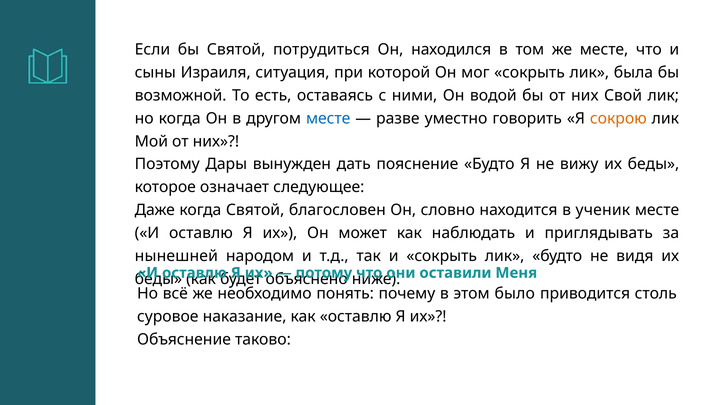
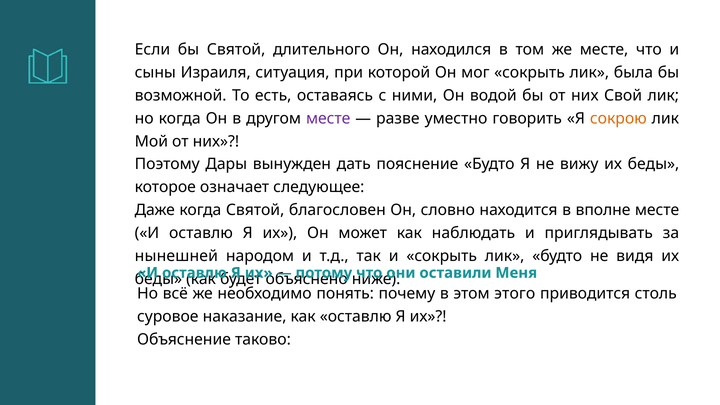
потрудиться: потрудиться -> длительного
месте at (328, 118) colour: blue -> purple
ученик: ученик -> вполне
было: было -> этого
